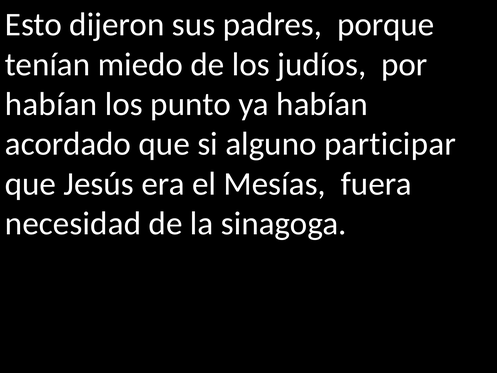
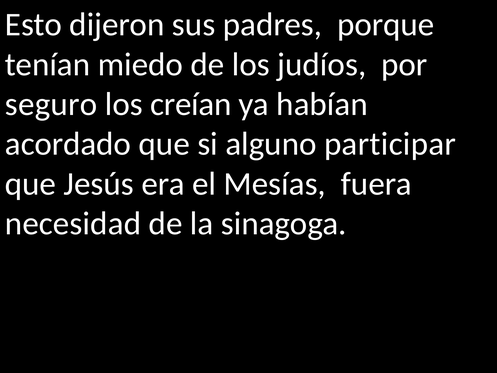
habían at (51, 104): habían -> seguro
punto: punto -> creían
